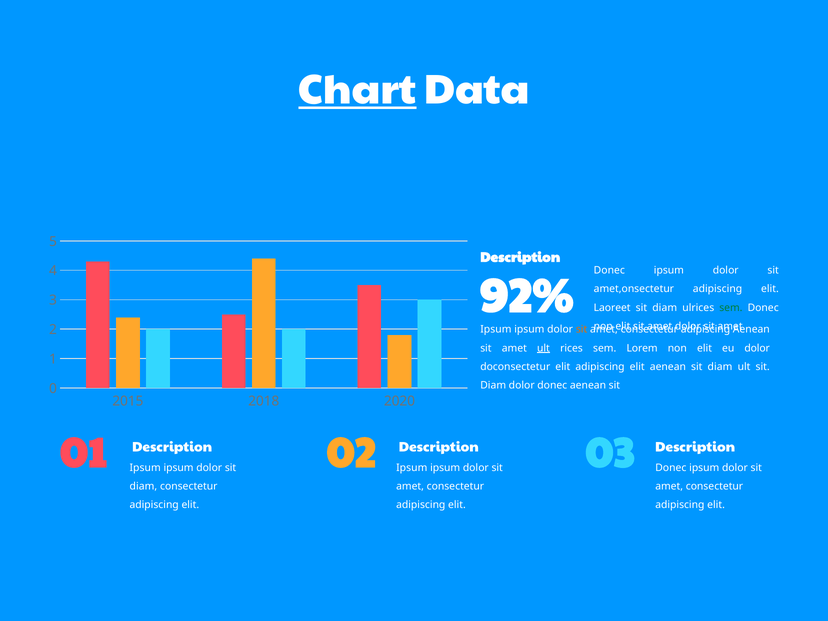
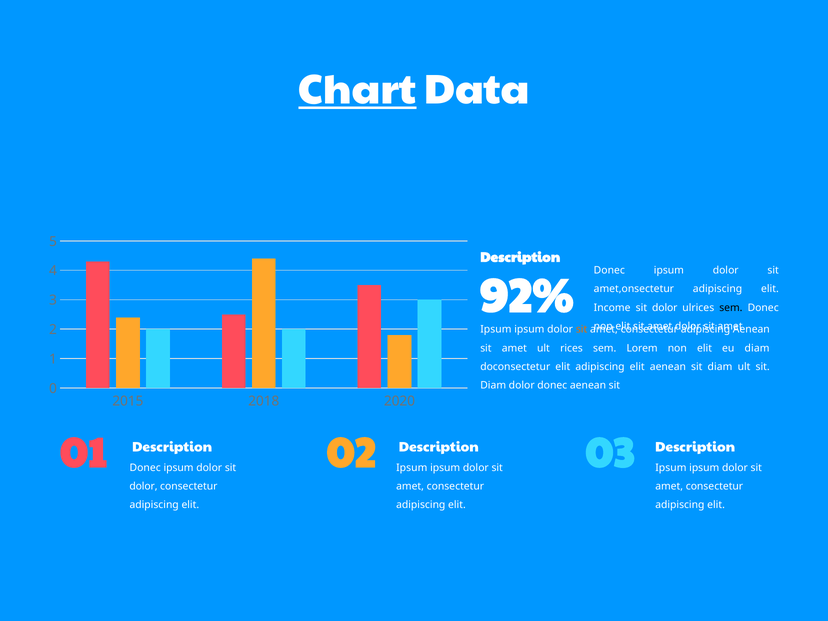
Laoreet: Laoreet -> Income
diam at (665, 308): diam -> dolor
sem at (731, 308) colour: green -> black
ult at (543, 348) underline: present -> none
eu dolor: dolor -> diam
01 Ipsum: Ipsum -> Donec
03 Donec: Donec -> Ipsum
diam at (143, 486): diam -> dolor
